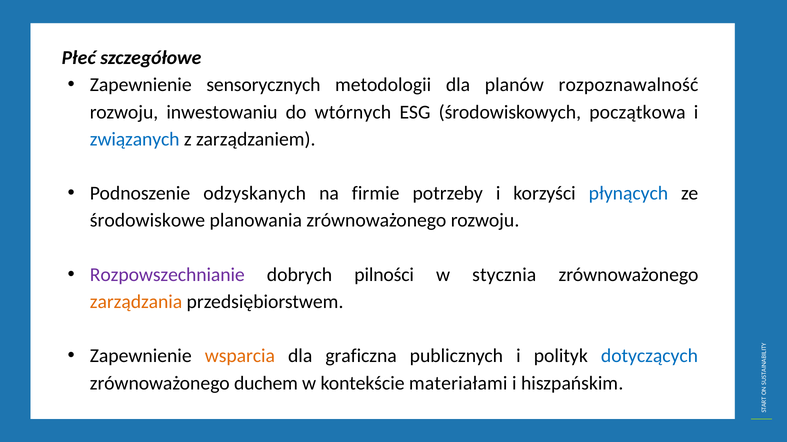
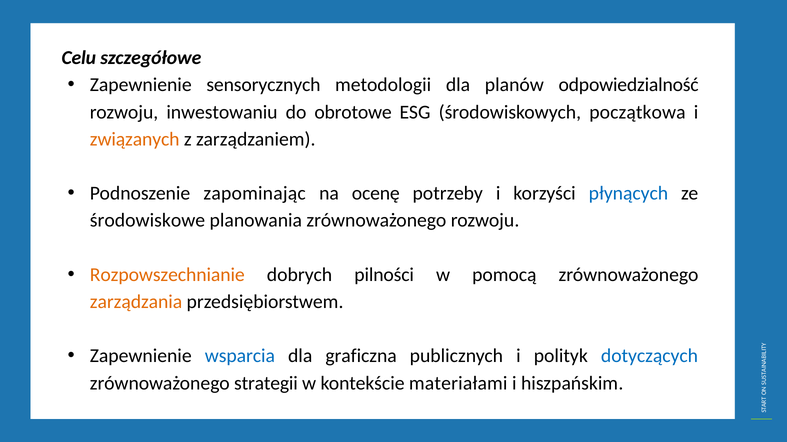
Płeć: Płeć -> Celu
rozpoznawalność: rozpoznawalność -> odpowiedzialność
wtórnych: wtórnych -> obrotowe
związanych colour: blue -> orange
odzyskanych: odzyskanych -> zapominając
firmie: firmie -> ocenę
Rozpowszechnianie colour: purple -> orange
stycznia: stycznia -> pomocą
wsparcia colour: orange -> blue
duchem: duchem -> strategii
